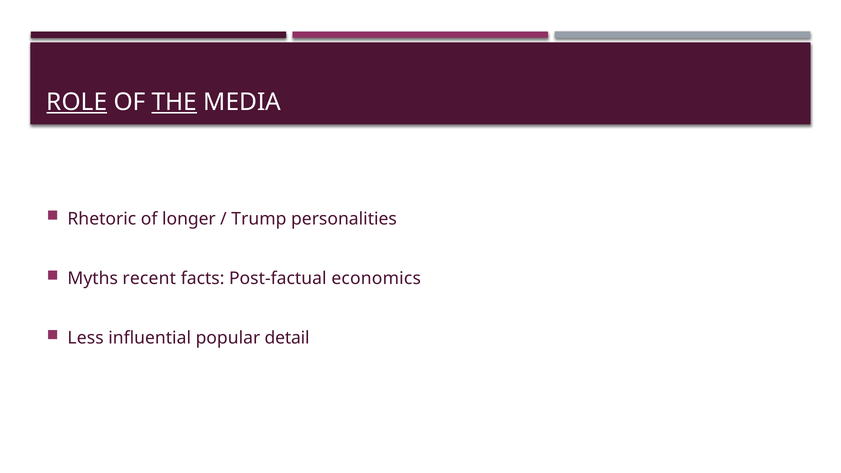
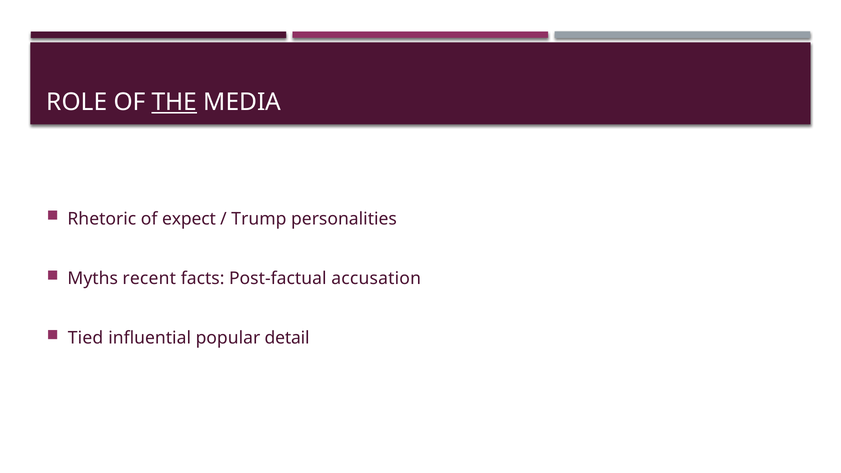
ROLE underline: present -> none
longer: longer -> expect
economics: economics -> accusation
Less: Less -> Tied
